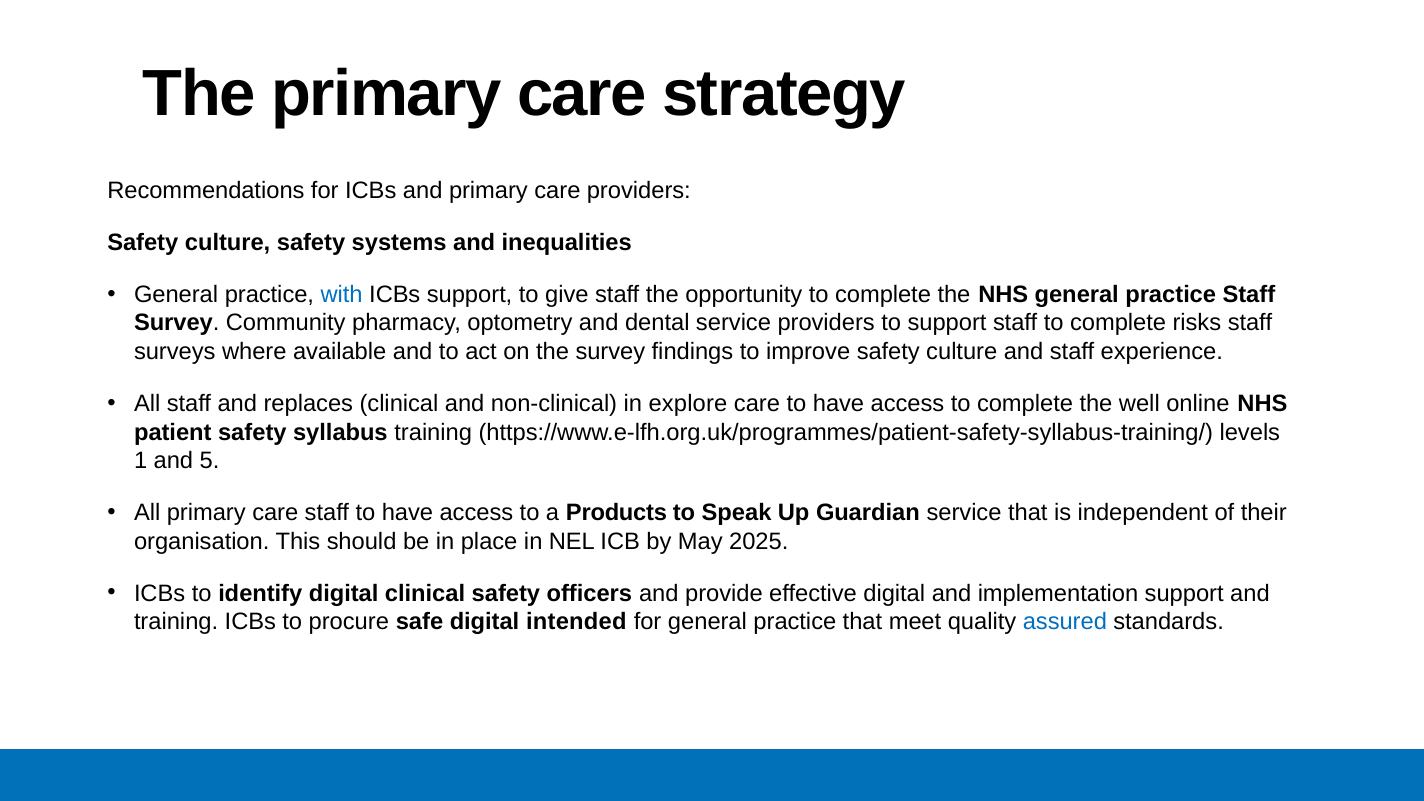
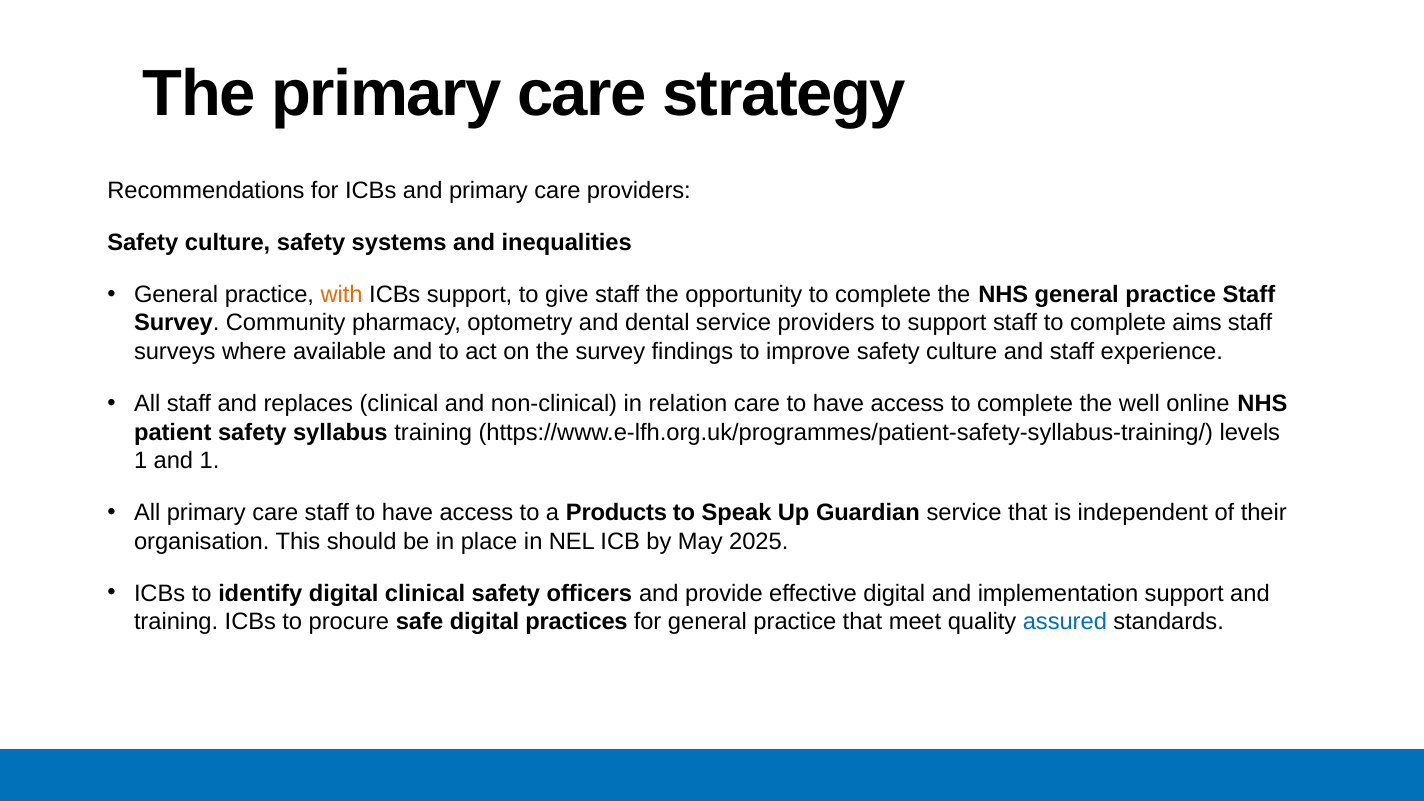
with colour: blue -> orange
risks: risks -> aims
explore: explore -> relation
and 5: 5 -> 1
intended: intended -> practices
